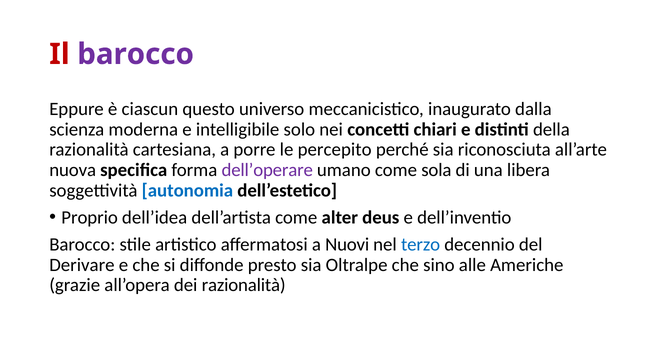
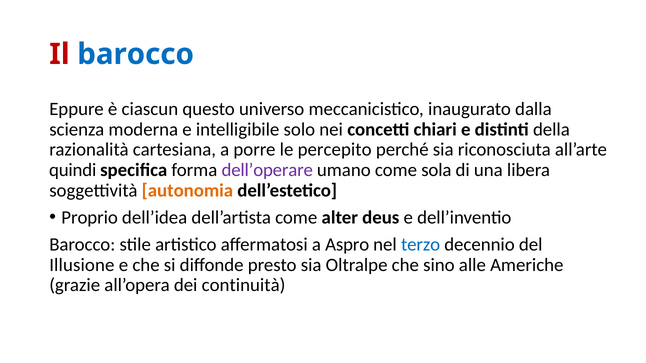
barocco at (136, 54) colour: purple -> blue
nuova: nuova -> quindi
autonomia colour: blue -> orange
Nuovi: Nuovi -> Aspro
Derivare: Derivare -> Illusione
dei razionalità: razionalità -> continuità
